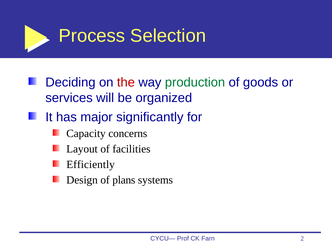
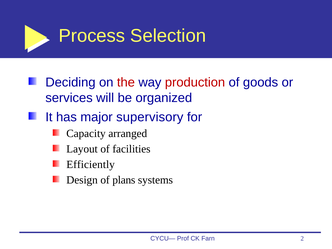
production colour: green -> red
significantly: significantly -> supervisory
concerns: concerns -> arranged
